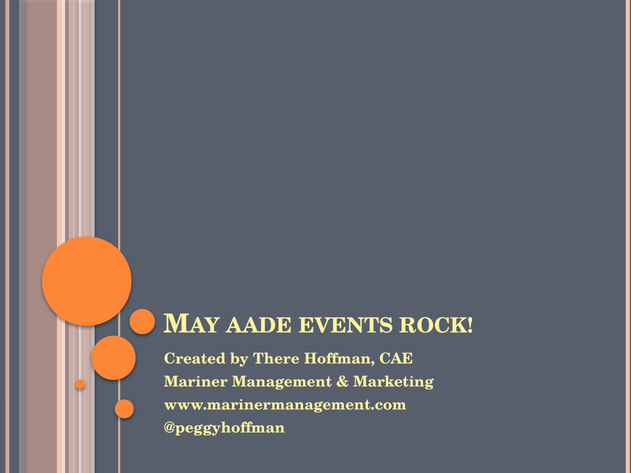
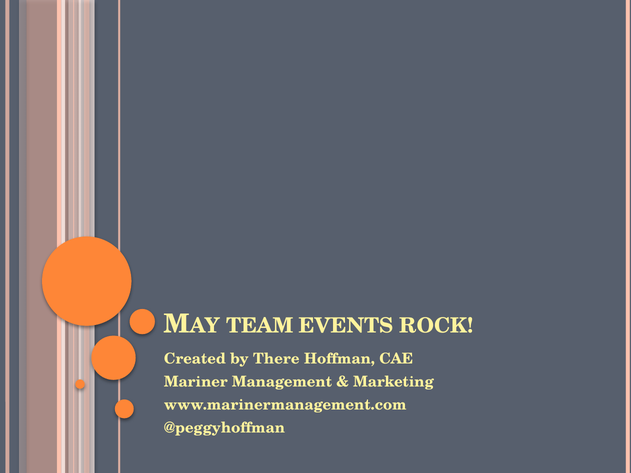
AADE: AADE -> TEAM
